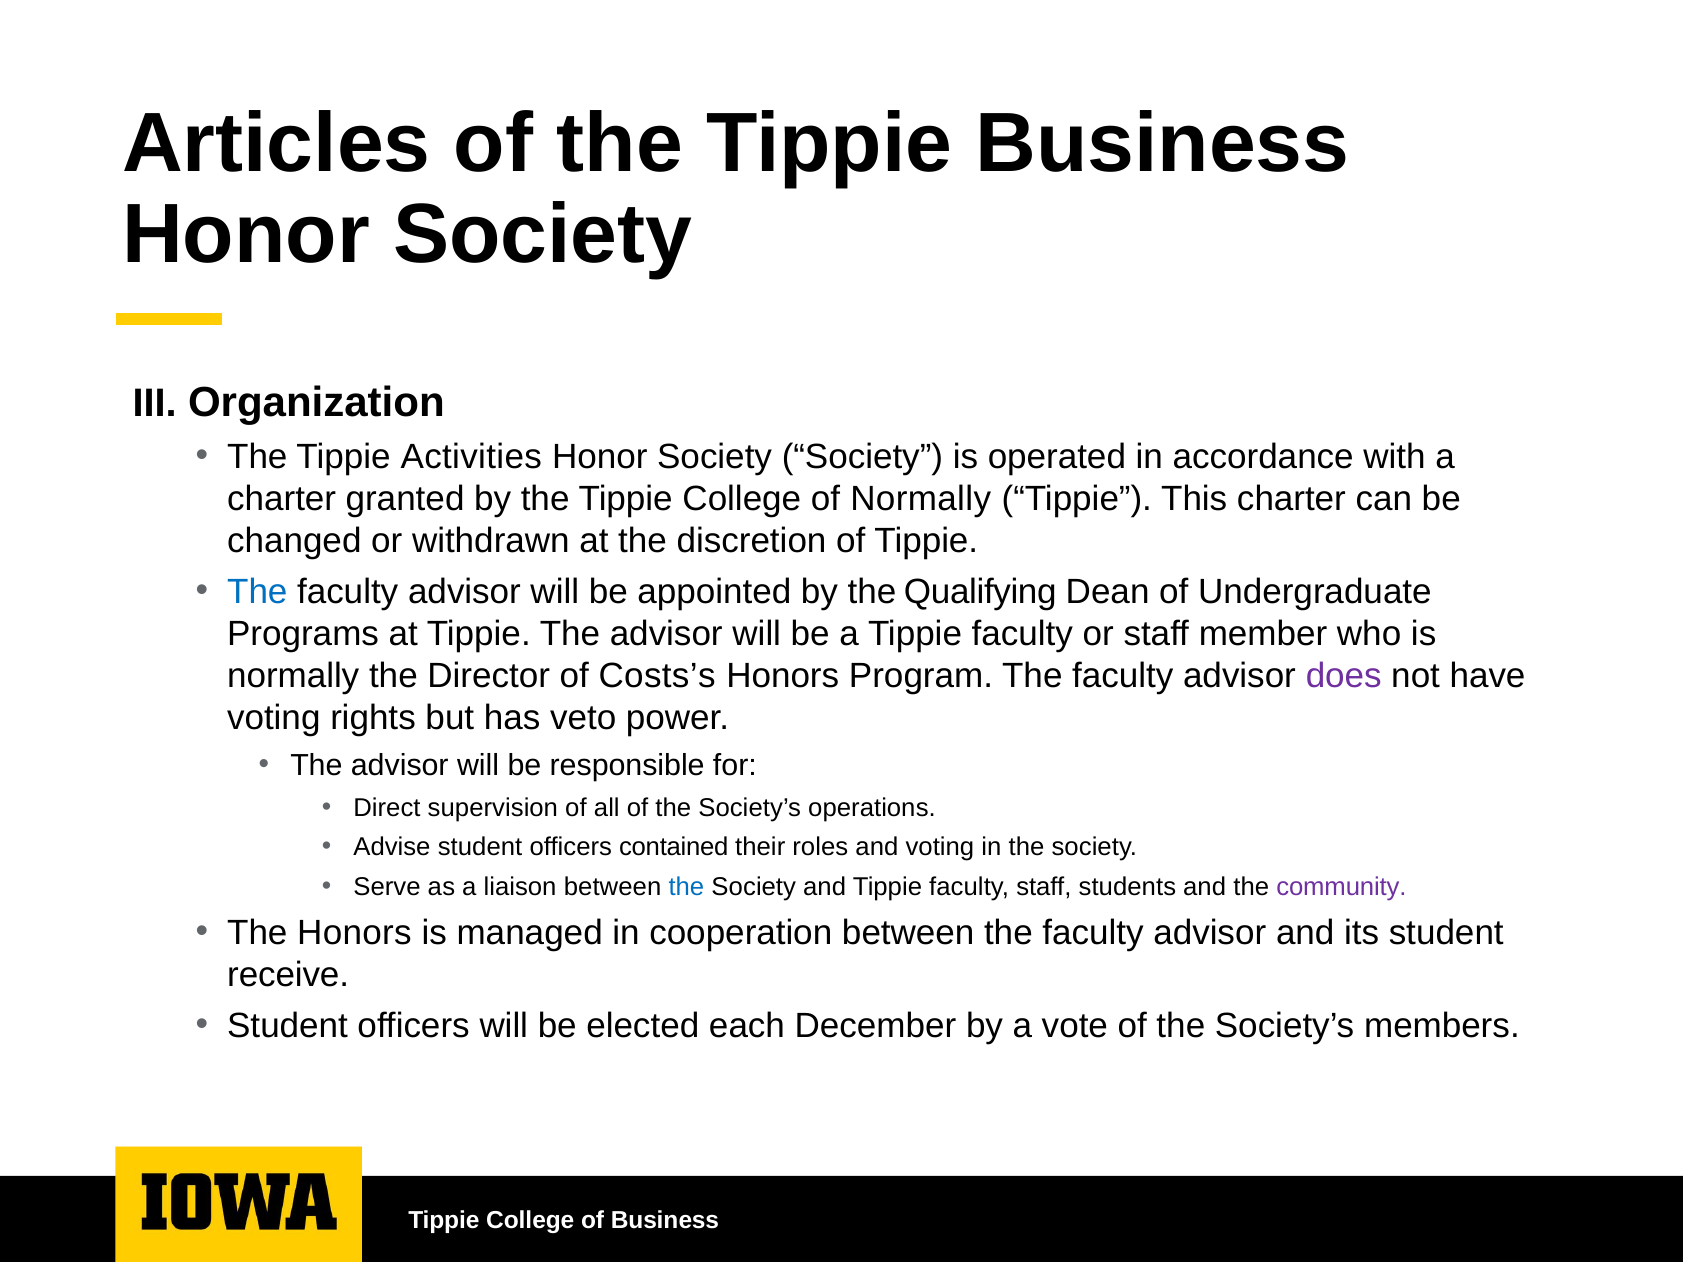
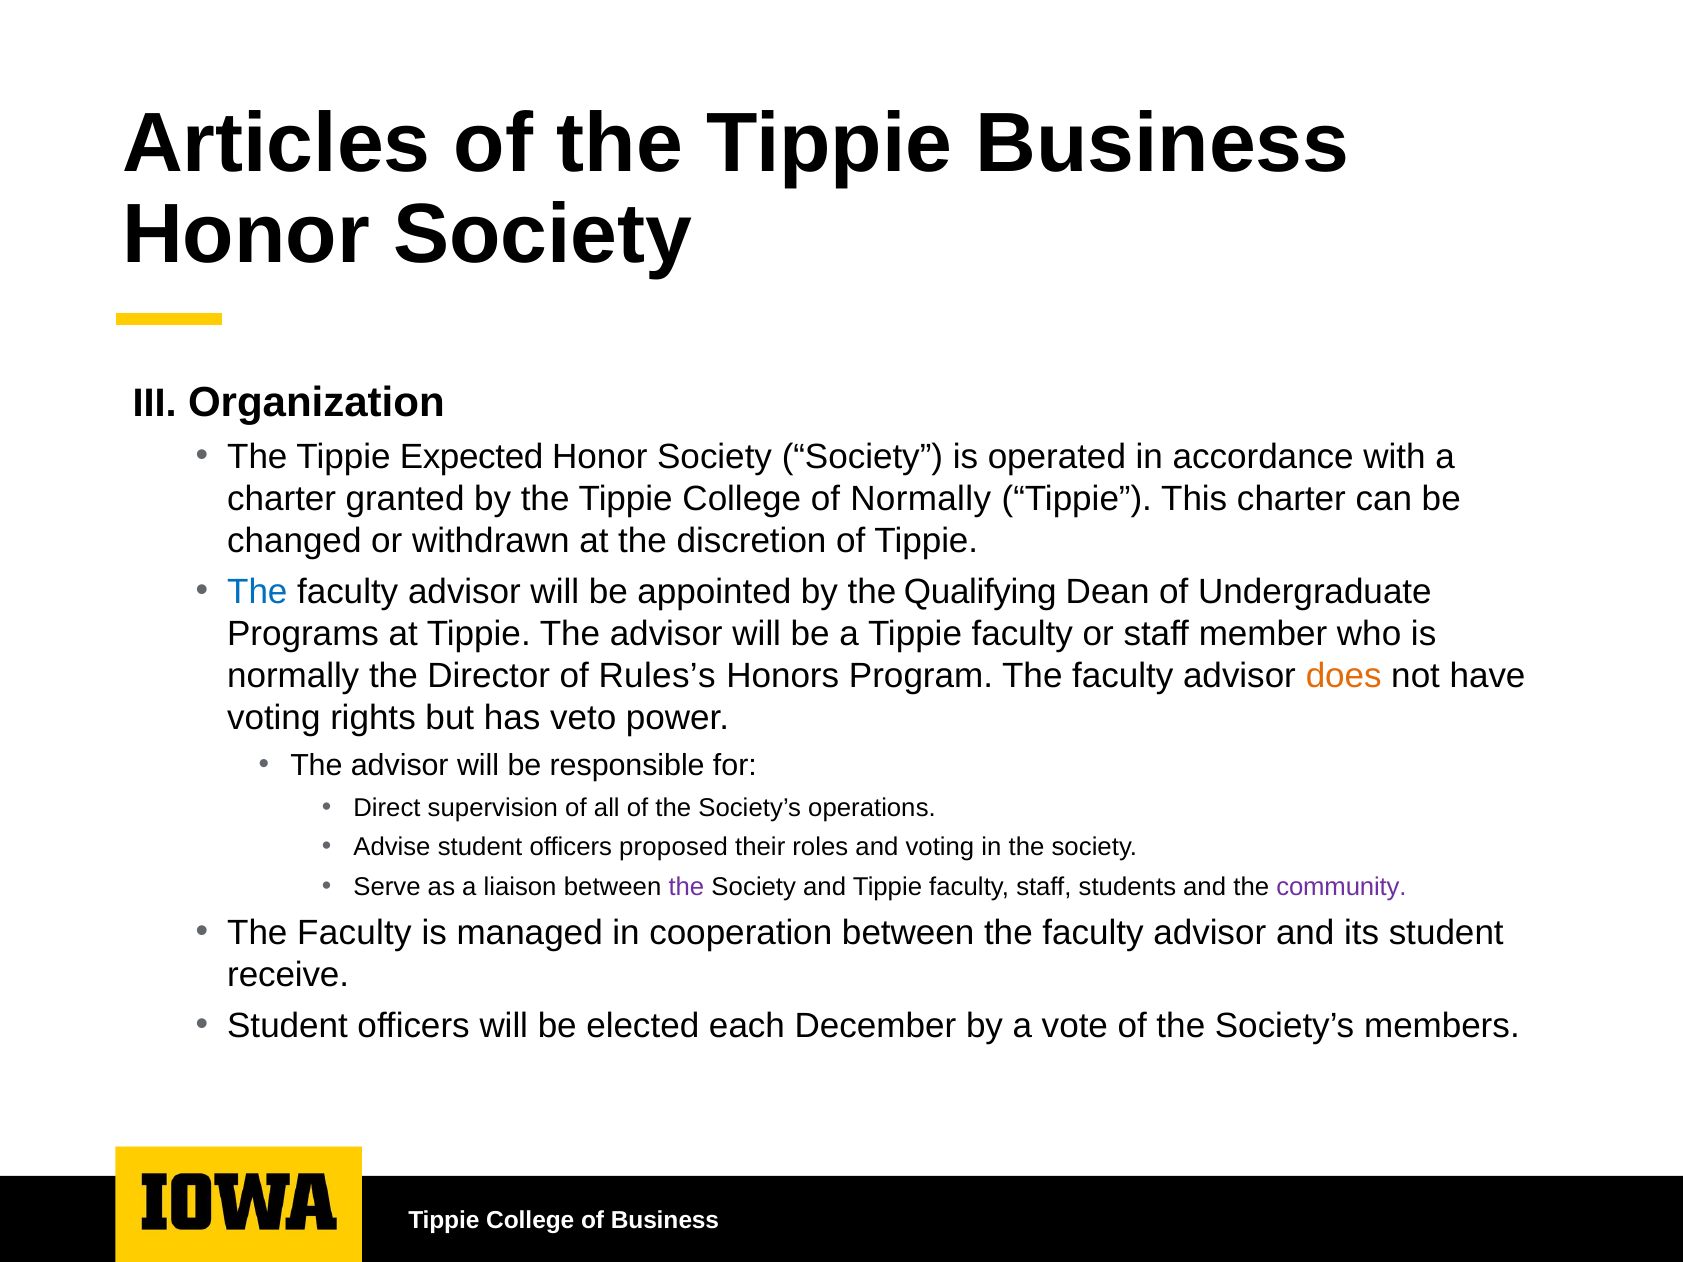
Activities: Activities -> Expected
Costs’s: Costs’s -> Rules’s
does colour: purple -> orange
contained: contained -> proposed
the at (686, 887) colour: blue -> purple
Honors at (354, 933): Honors -> Faculty
